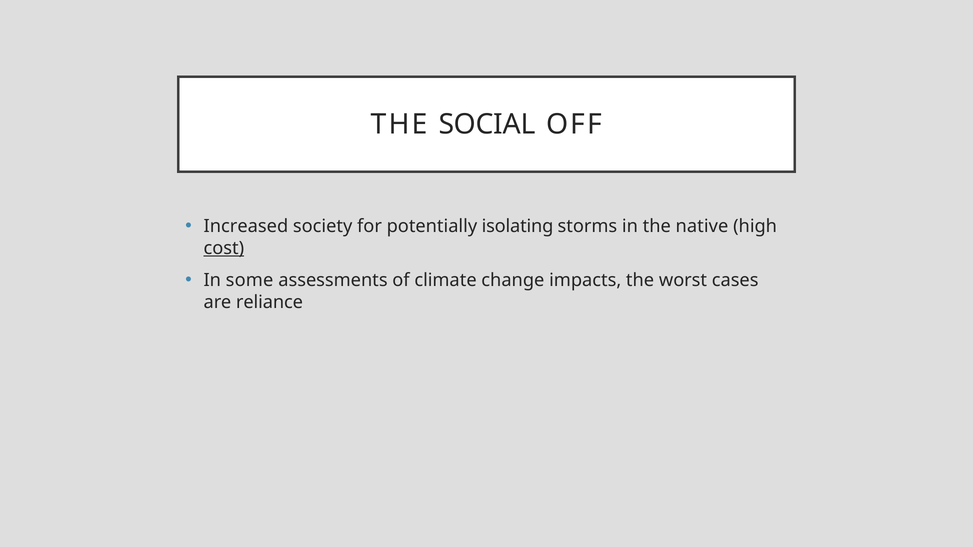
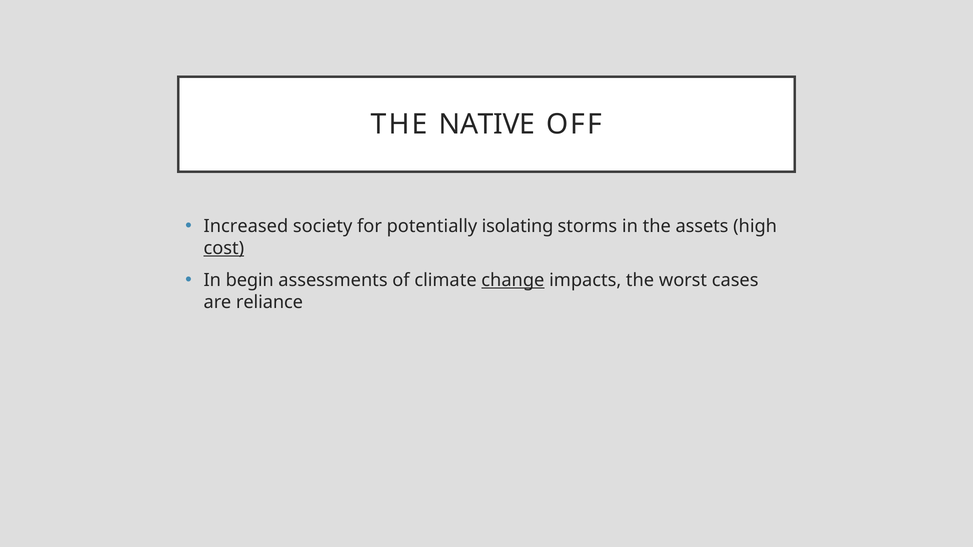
SOCIAL: SOCIAL -> NATIVE
native: native -> assets
some: some -> begin
change underline: none -> present
